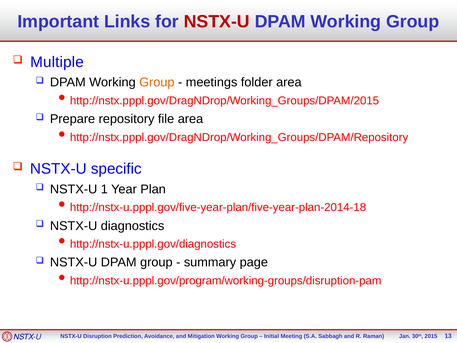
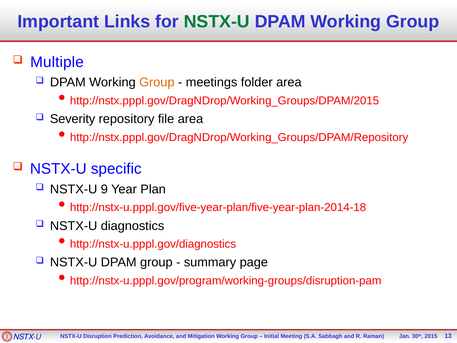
NSTX-U at (217, 22) colour: red -> green
Prepare: Prepare -> Severity
1: 1 -> 9
